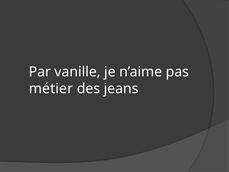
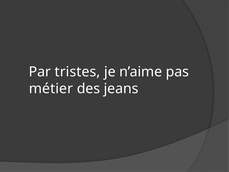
vanille: vanille -> tristes
